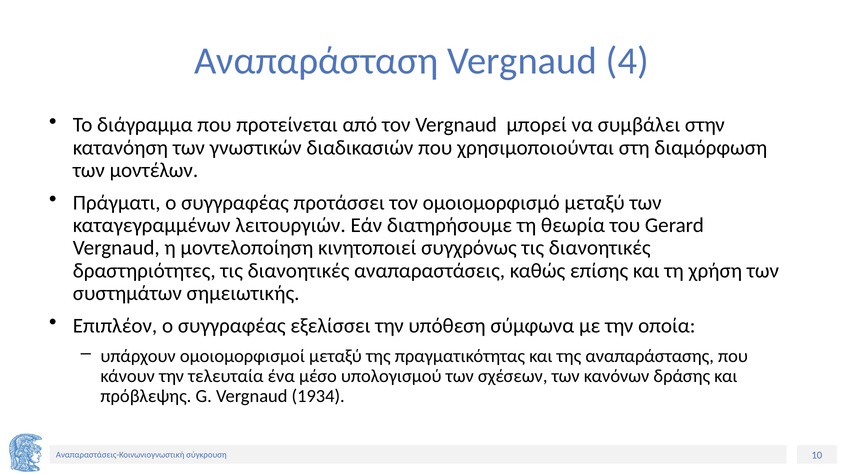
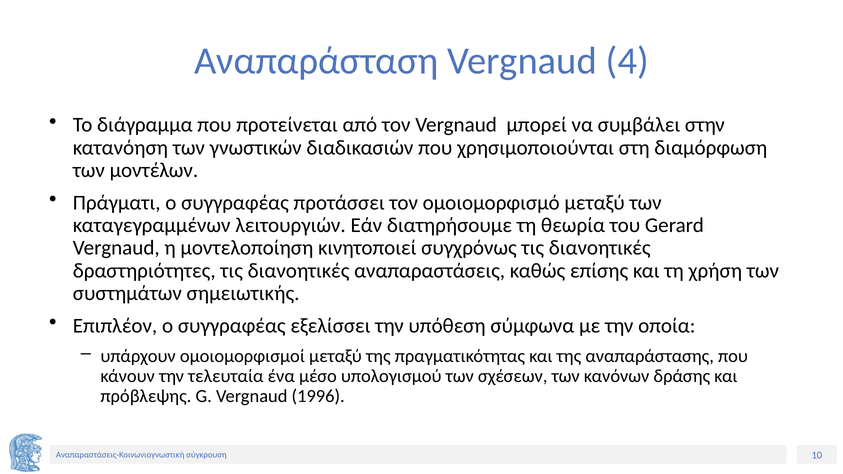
1934: 1934 -> 1996
